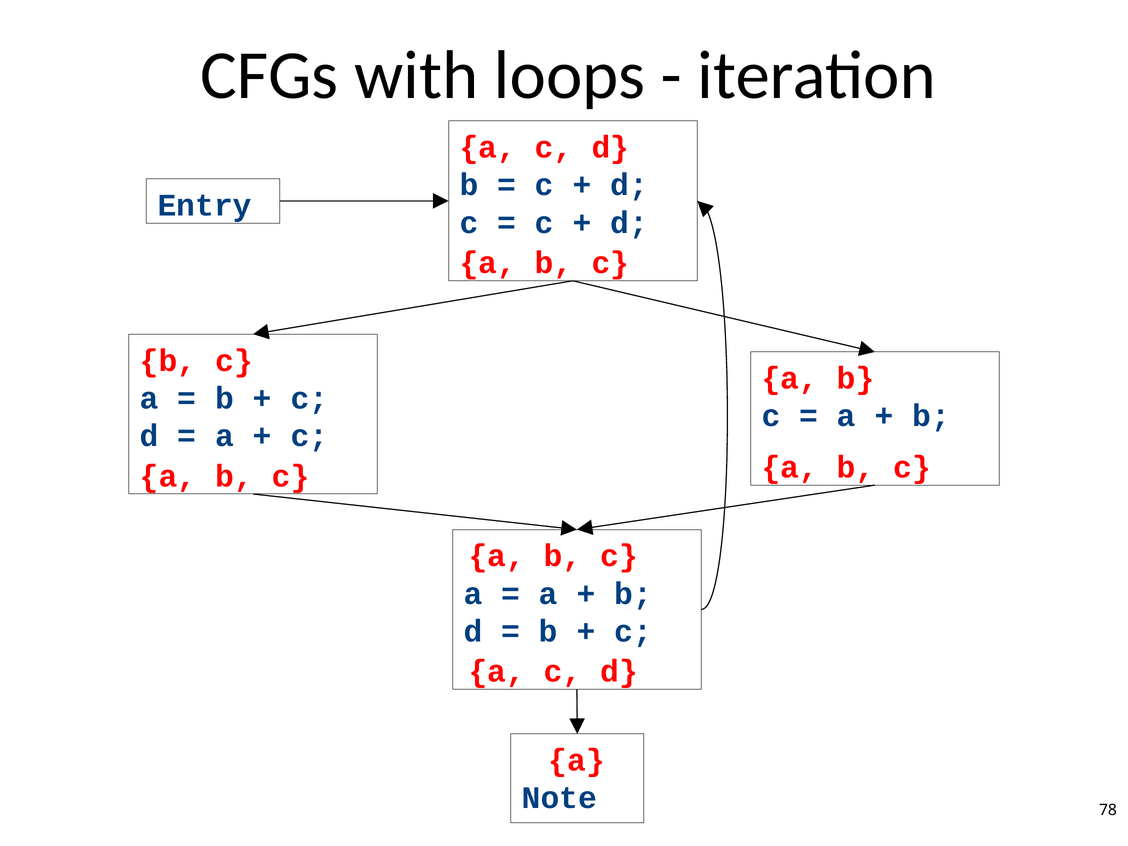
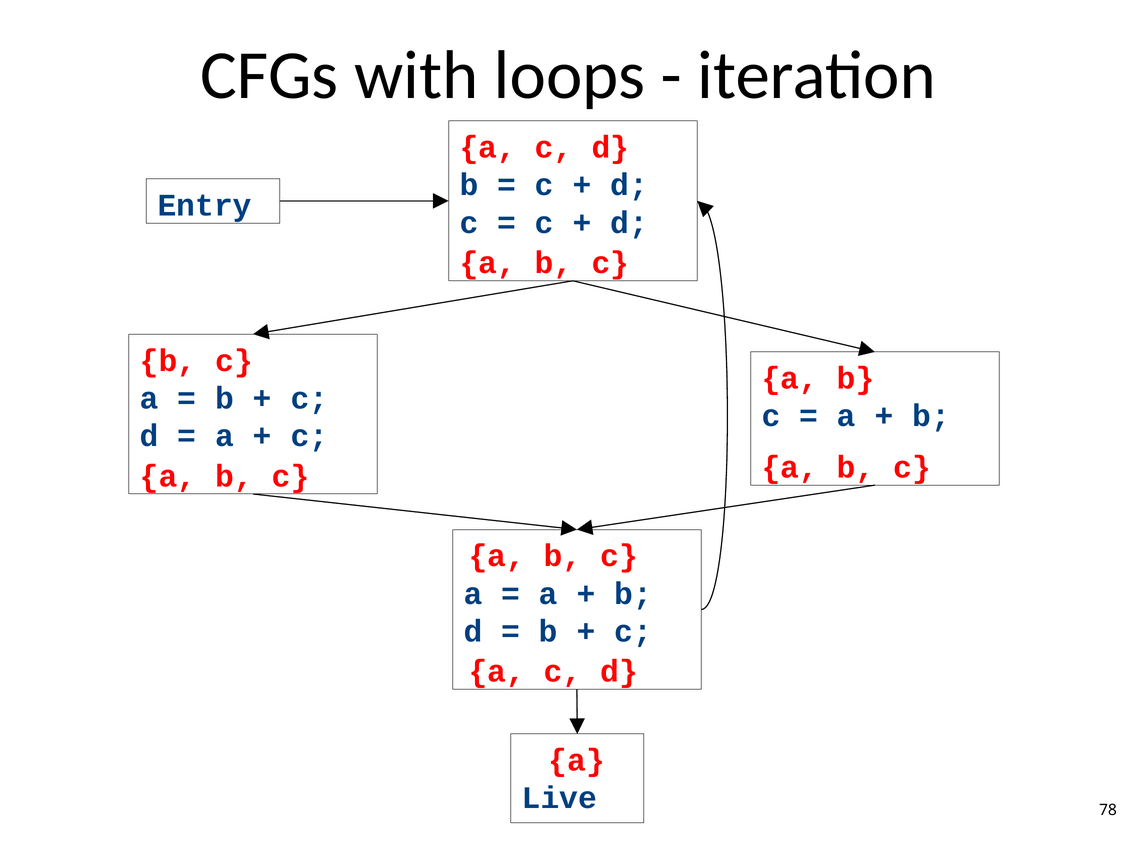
Note: Note -> Live
